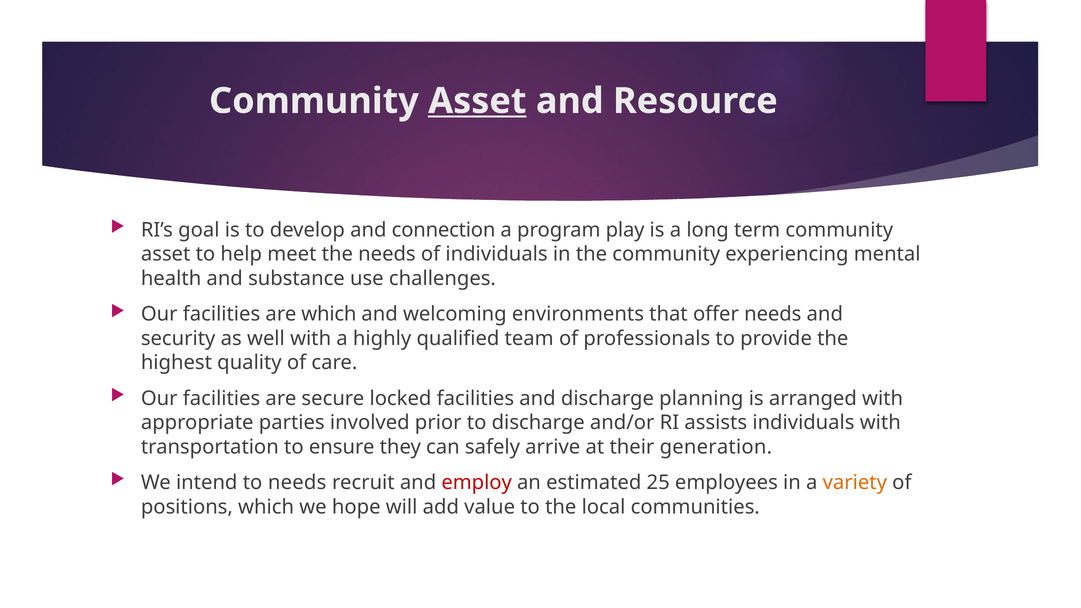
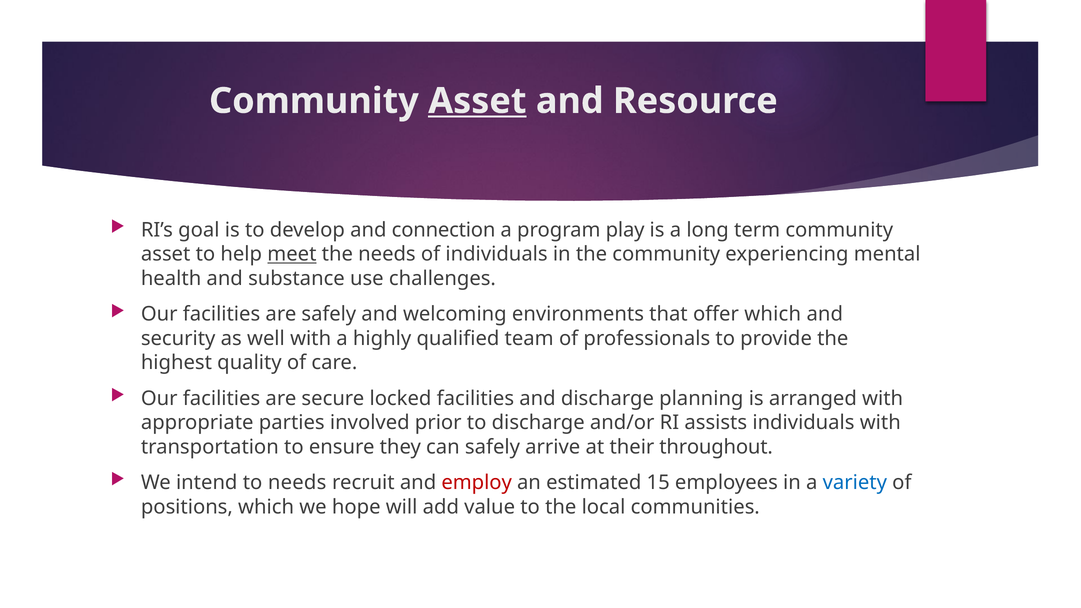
meet underline: none -> present
are which: which -> safely
offer needs: needs -> which
generation: generation -> throughout
25: 25 -> 15
variety colour: orange -> blue
